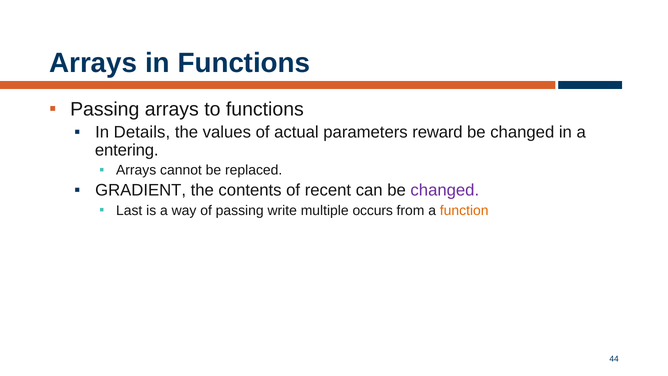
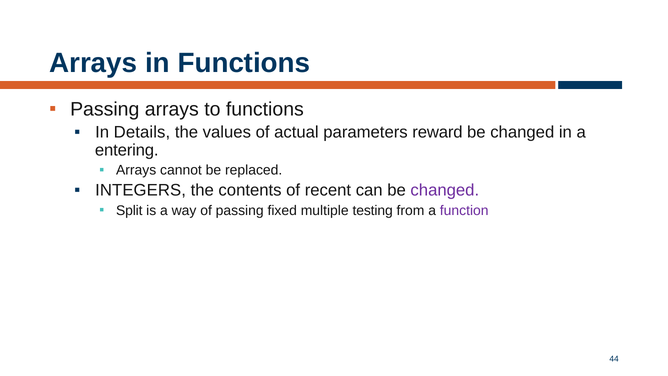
GRADIENT: GRADIENT -> INTEGERS
Last: Last -> Split
write: write -> fixed
occurs: occurs -> testing
function colour: orange -> purple
